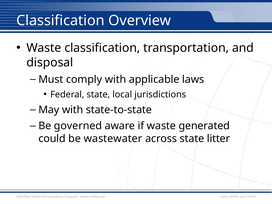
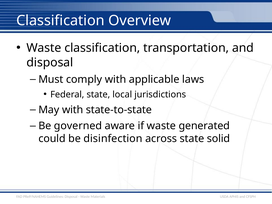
wastewater: wastewater -> disinfection
litter: litter -> solid
